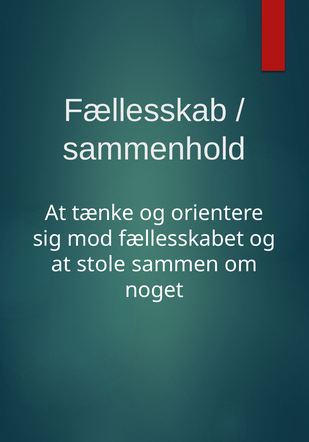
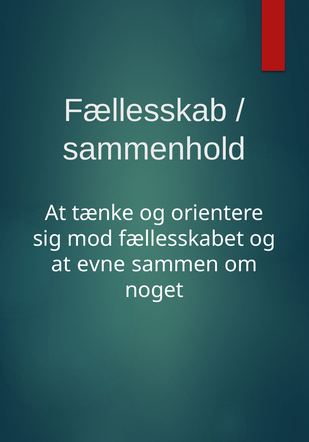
stole: stole -> evne
